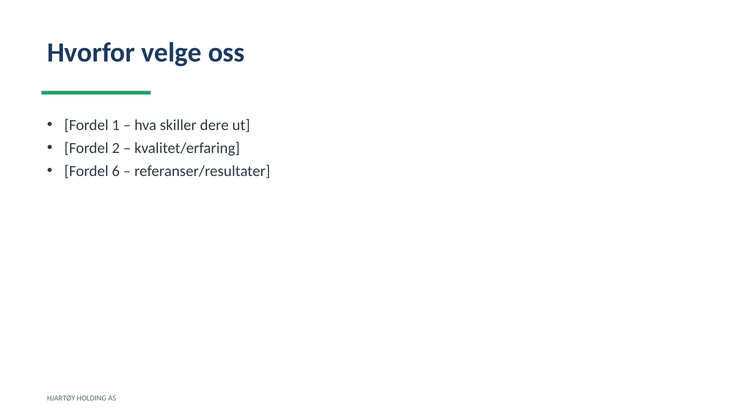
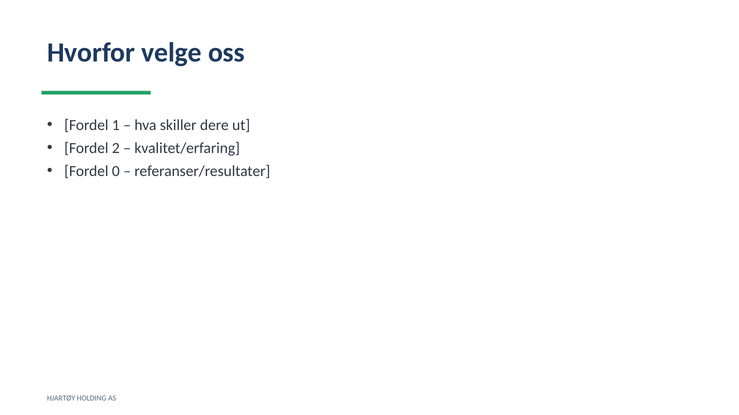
6: 6 -> 0
